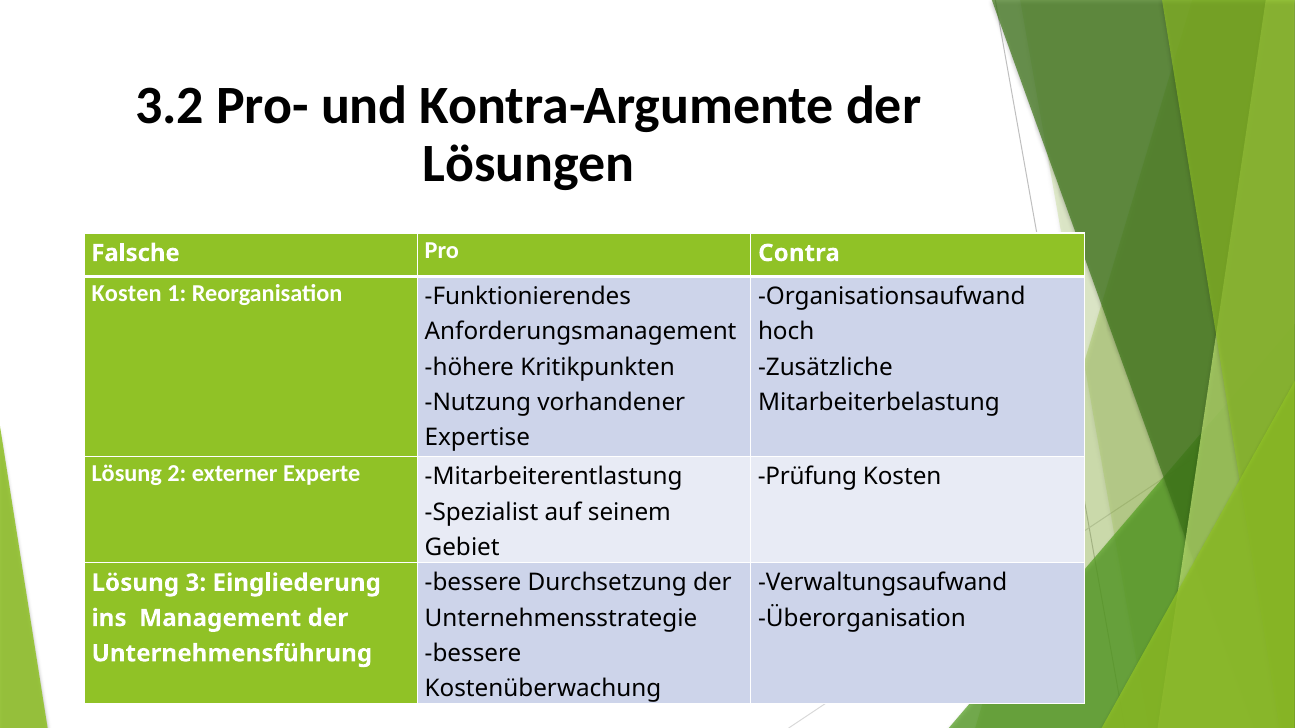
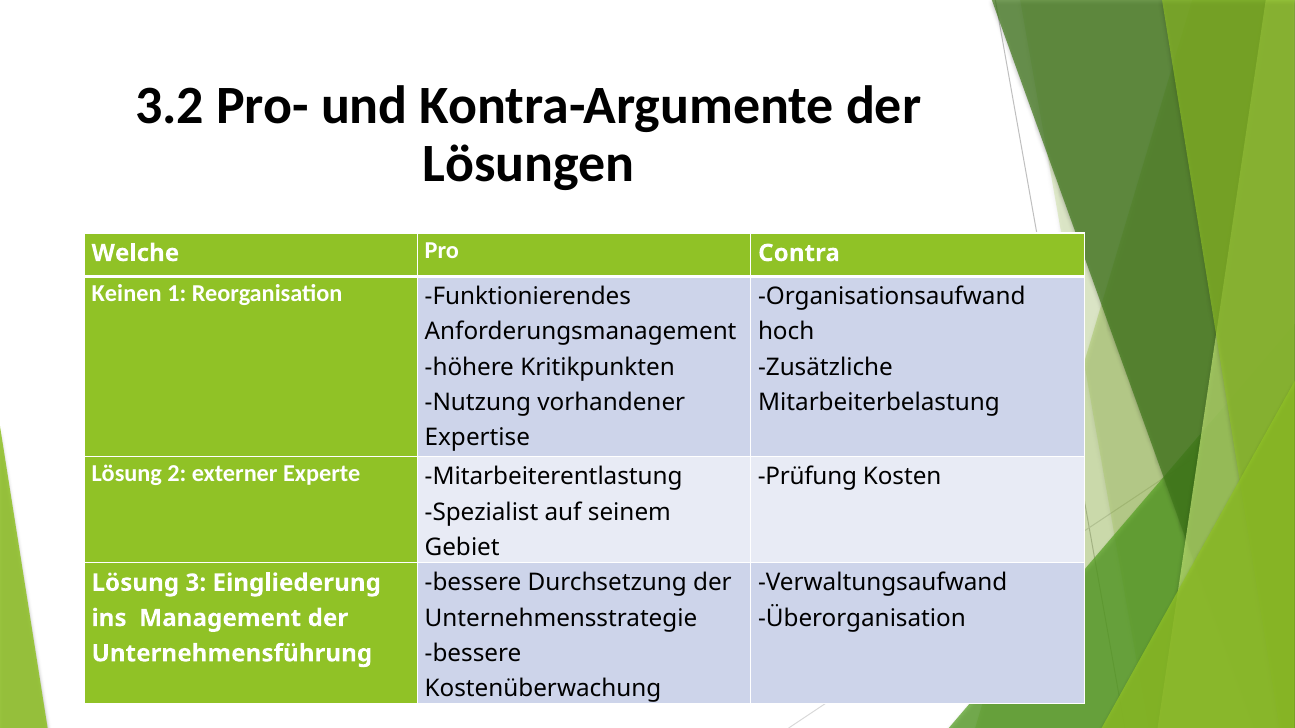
Falsche: Falsche -> Welche
Kosten at (127, 294): Kosten -> Keinen
